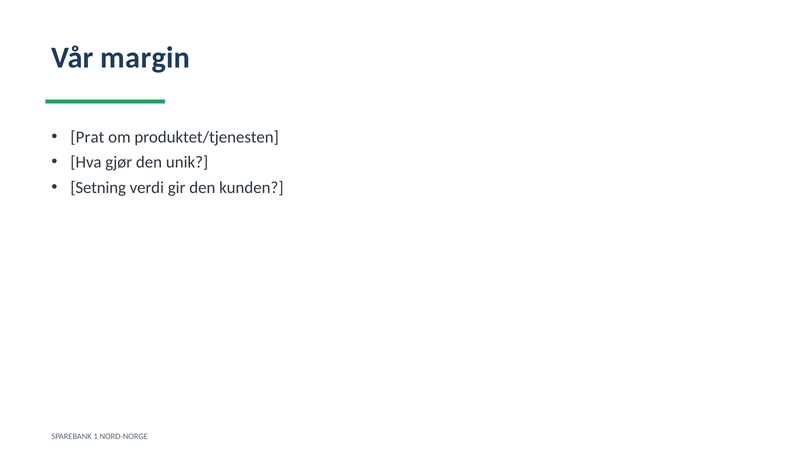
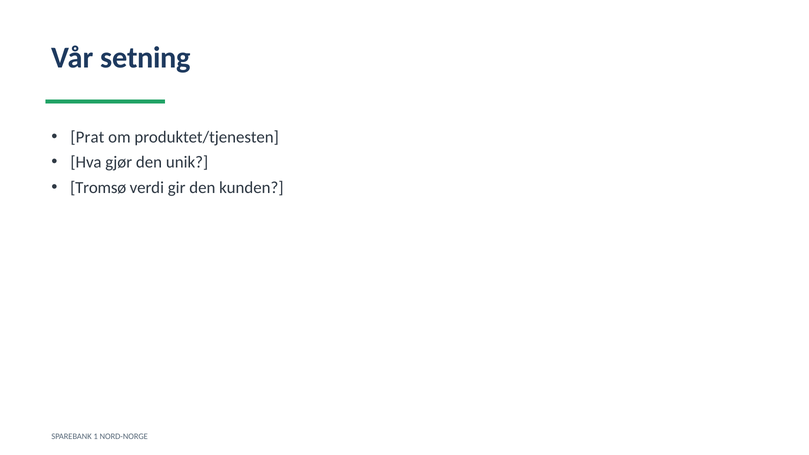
margin: margin -> setning
Setning: Setning -> Tromsø
